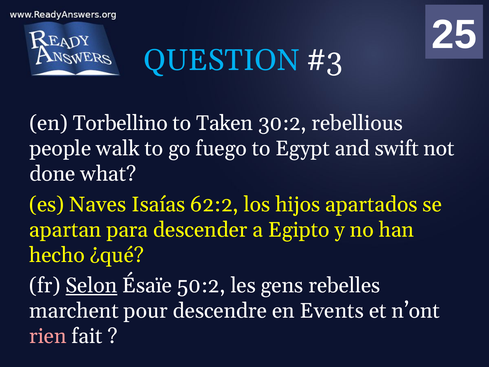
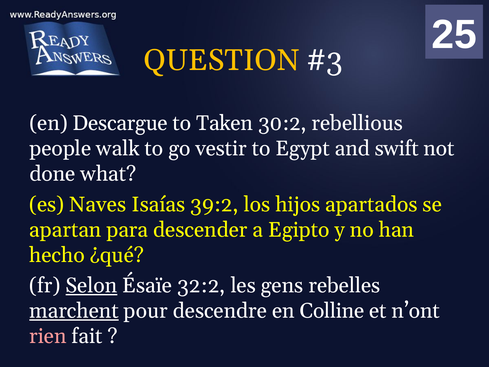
QUESTION colour: light blue -> yellow
Torbellino: Torbellino -> Descargue
fuego: fuego -> vestir
62:2: 62:2 -> 39:2
50:2: 50:2 -> 32:2
marchent underline: none -> present
Events: Events -> Colline
